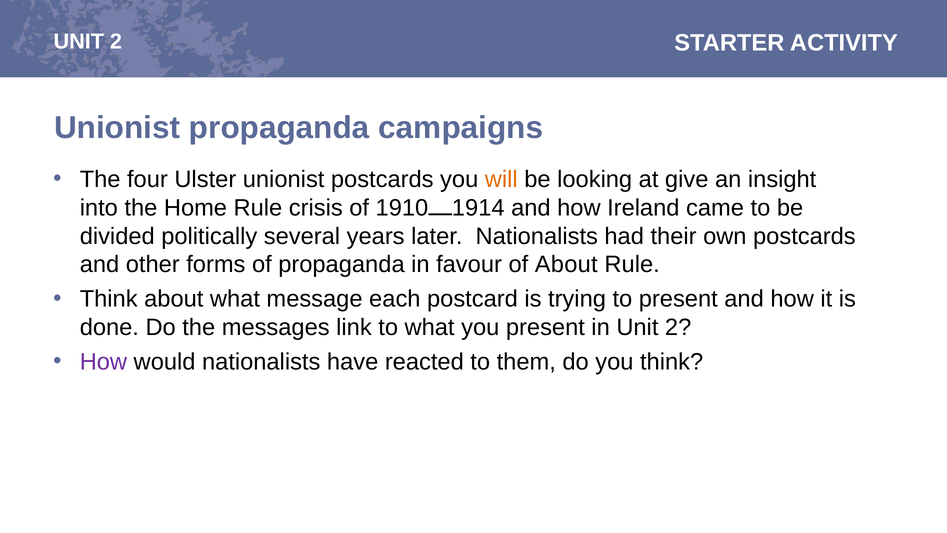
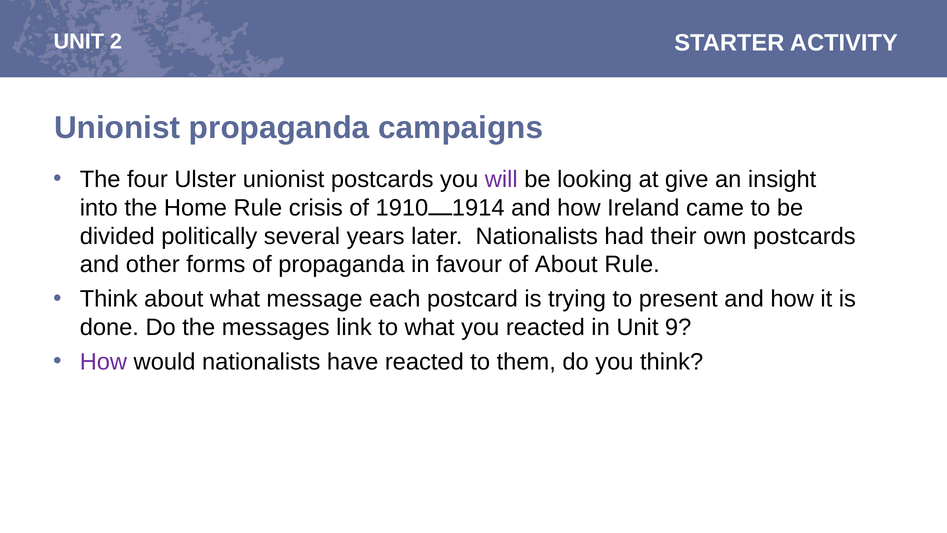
will colour: orange -> purple
you present: present -> reacted
in Unit 2: 2 -> 9
